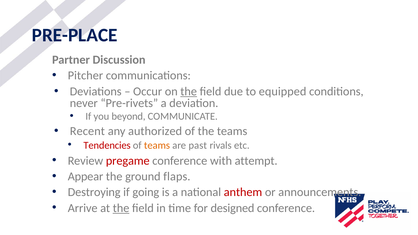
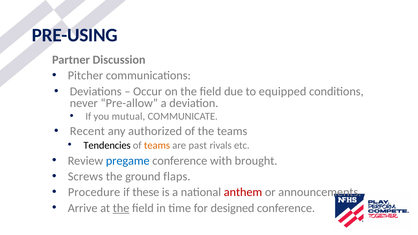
PRE-PLACE: PRE-PLACE -> PRE-USING
the at (189, 91) underline: present -> none
Pre-rivets: Pre-rivets -> Pre-allow
beyond: beyond -> mutual
Tendencies colour: red -> black
pregame colour: red -> blue
attempt: attempt -> brought
Appear: Appear -> Screws
Destroying: Destroying -> Procedure
going: going -> these
